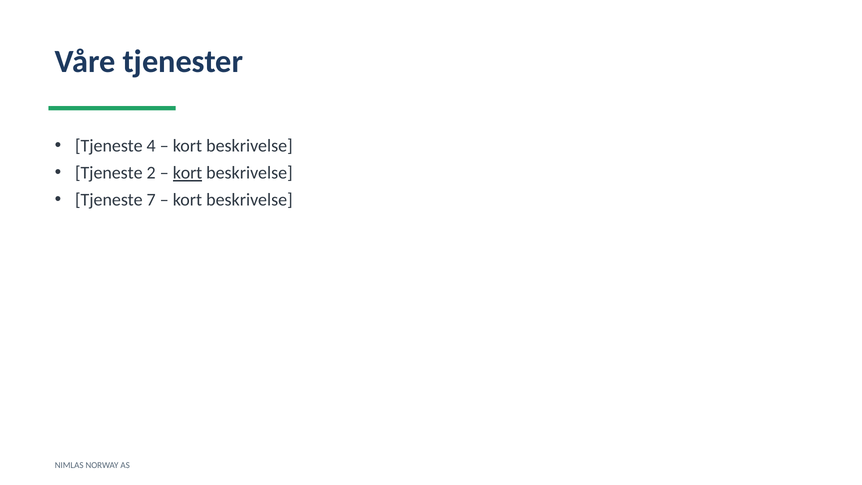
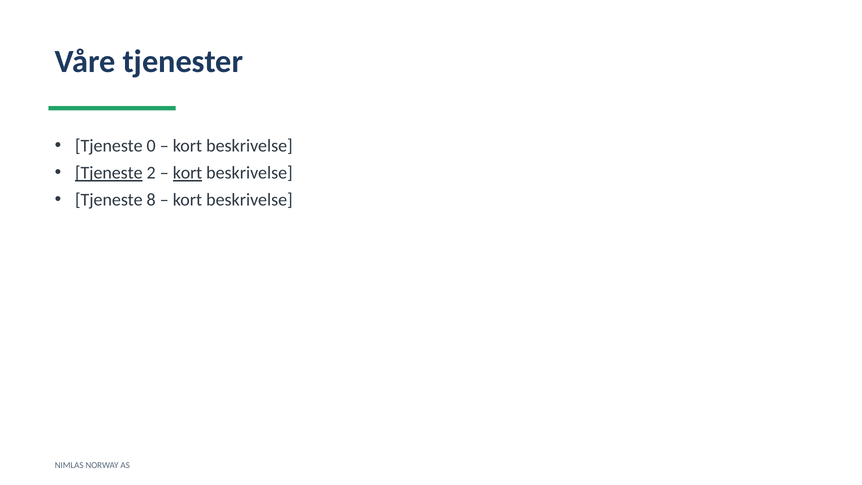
4: 4 -> 0
Tjeneste at (109, 173) underline: none -> present
7: 7 -> 8
